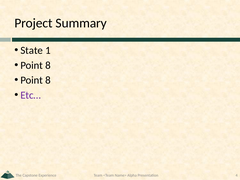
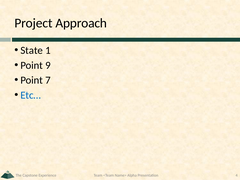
Summary: Summary -> Approach
8 at (48, 65): 8 -> 9
8 at (48, 80): 8 -> 7
Etc… colour: purple -> blue
